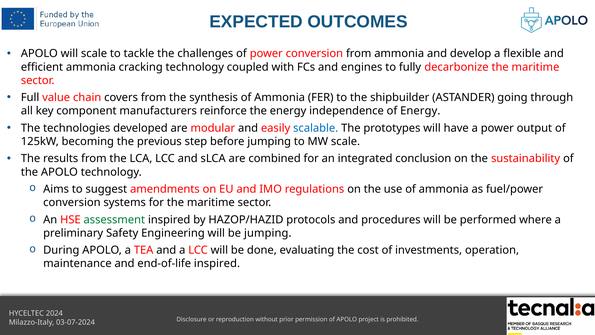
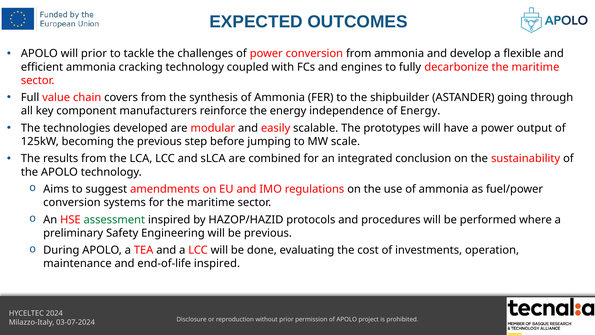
will scale: scale -> prior
scalable colour: blue -> black
be jumping: jumping -> previous
